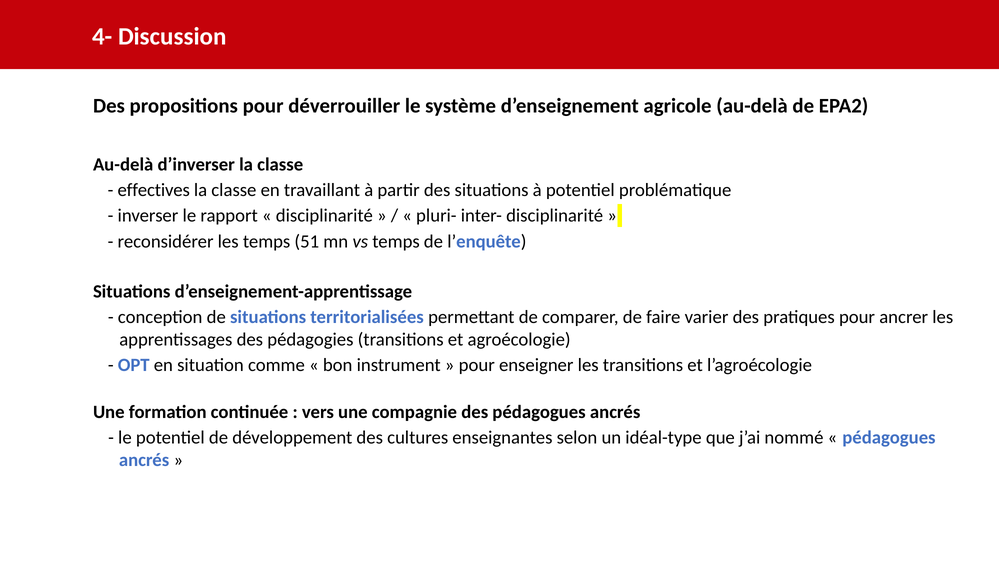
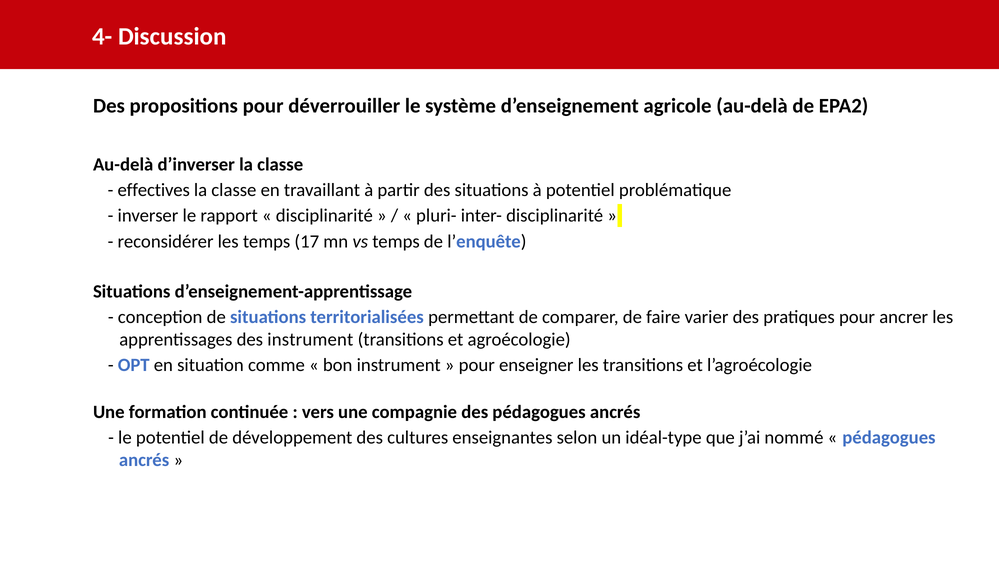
51: 51 -> 17
des pédagogies: pédagogies -> instrument
